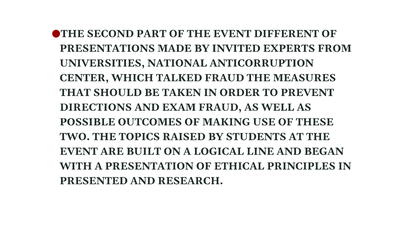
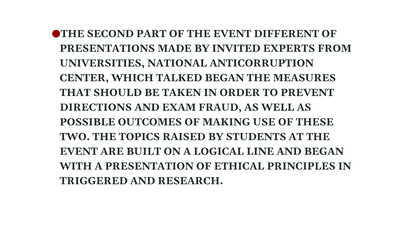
TALKED FRAUD: FRAUD -> BEGAN
PRESENTED: PRESENTED -> TRIGGERED
